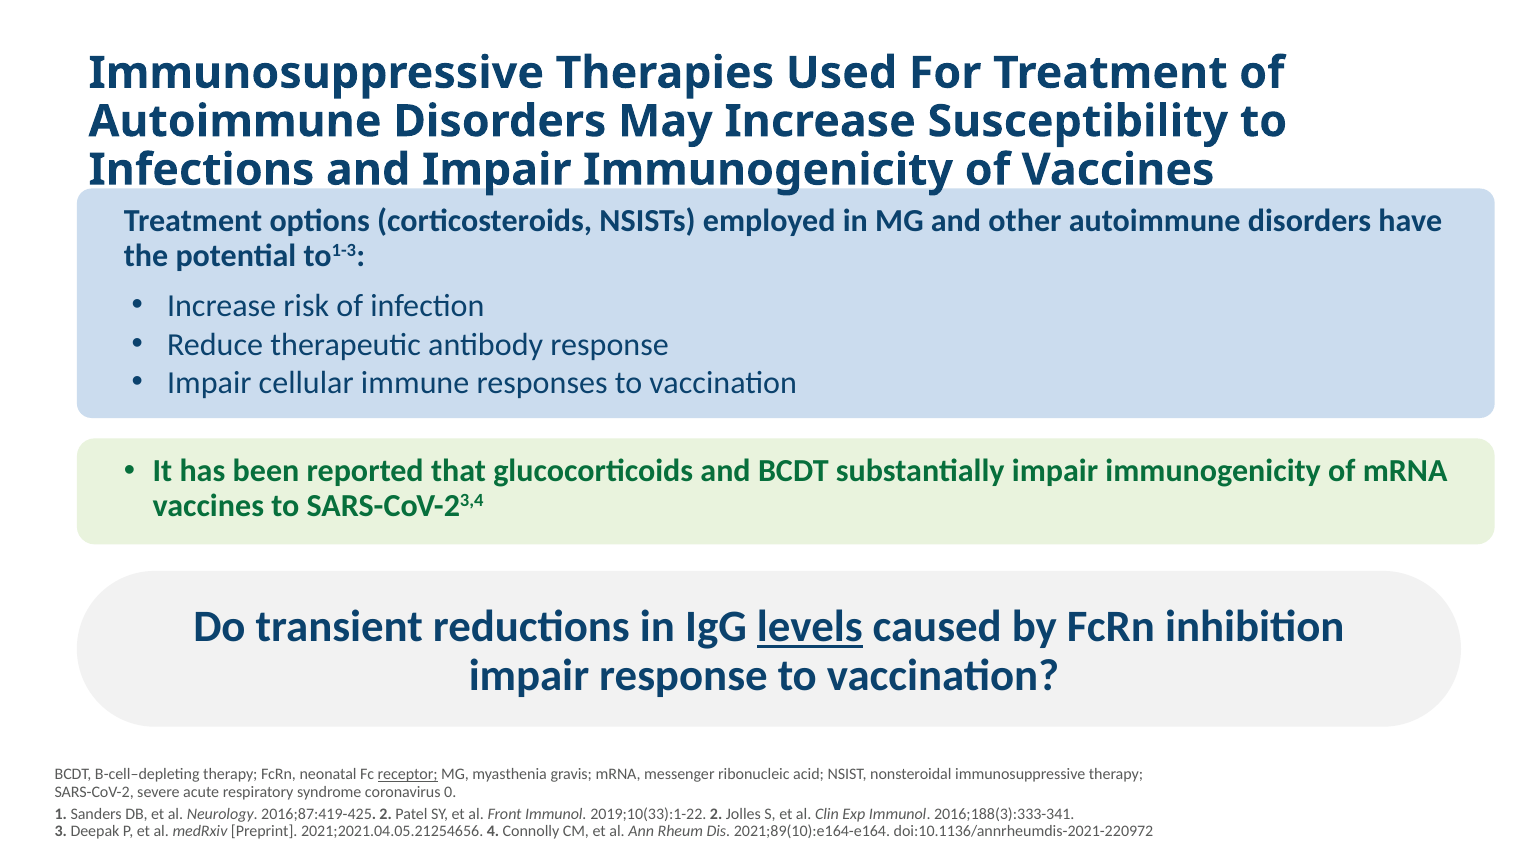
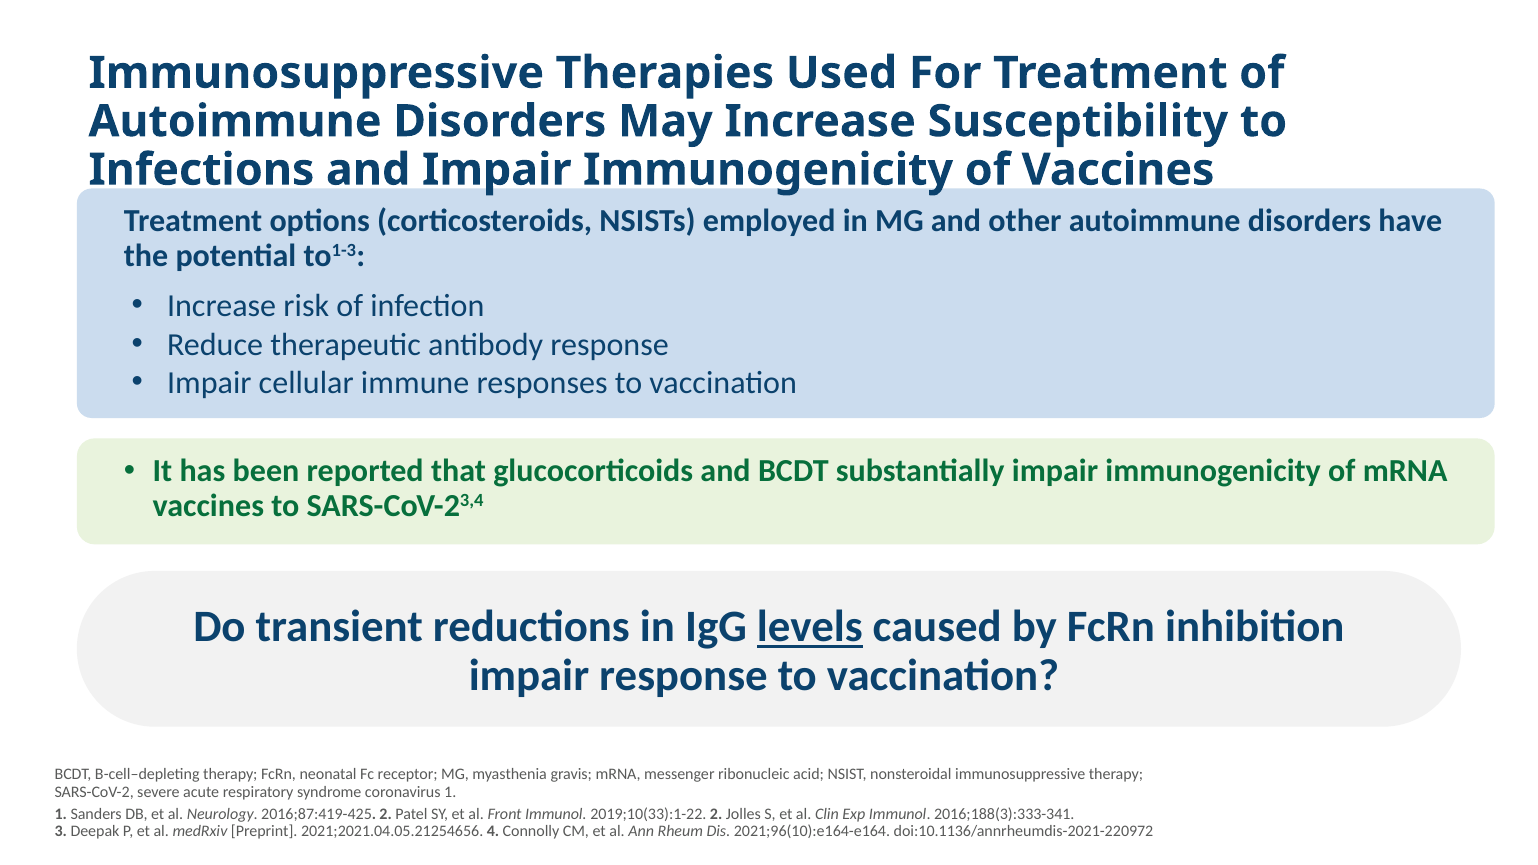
receptor underline: present -> none
coronavirus 0: 0 -> 1
2021;89(10):e164-e164: 2021;89(10):e164-e164 -> 2021;96(10):e164-e164
